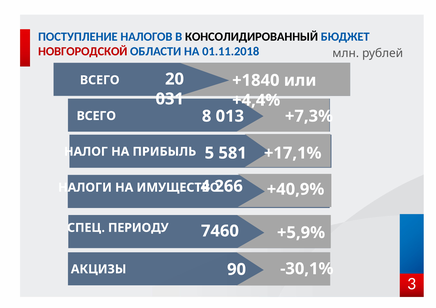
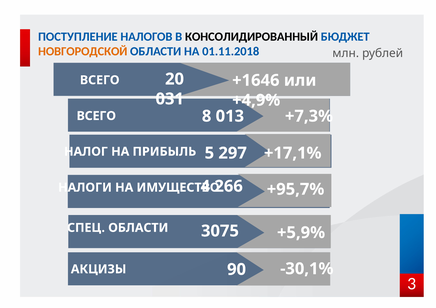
НОВГОРОДСКОЙ colour: red -> orange
+1840: +1840 -> +1646
+4,4%: +4,4% -> +4,9%
581: 581 -> 297
+40,9%: +40,9% -> +95,7%
СПЕЦ ПЕРИОДУ: ПЕРИОДУ -> ОБЛАСТИ
7460: 7460 -> 3075
